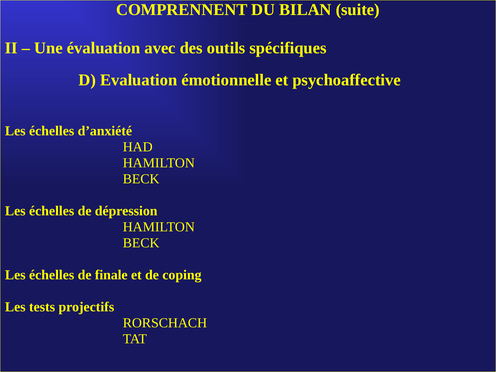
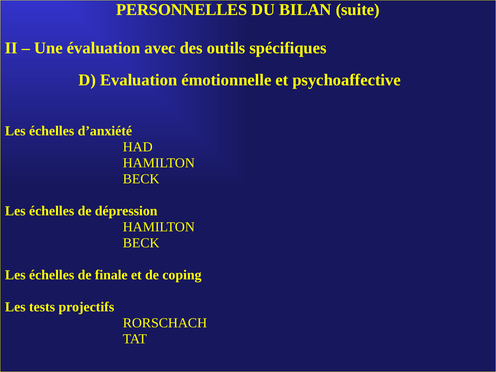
COMPRENNENT: COMPRENNENT -> PERSONNELLES
